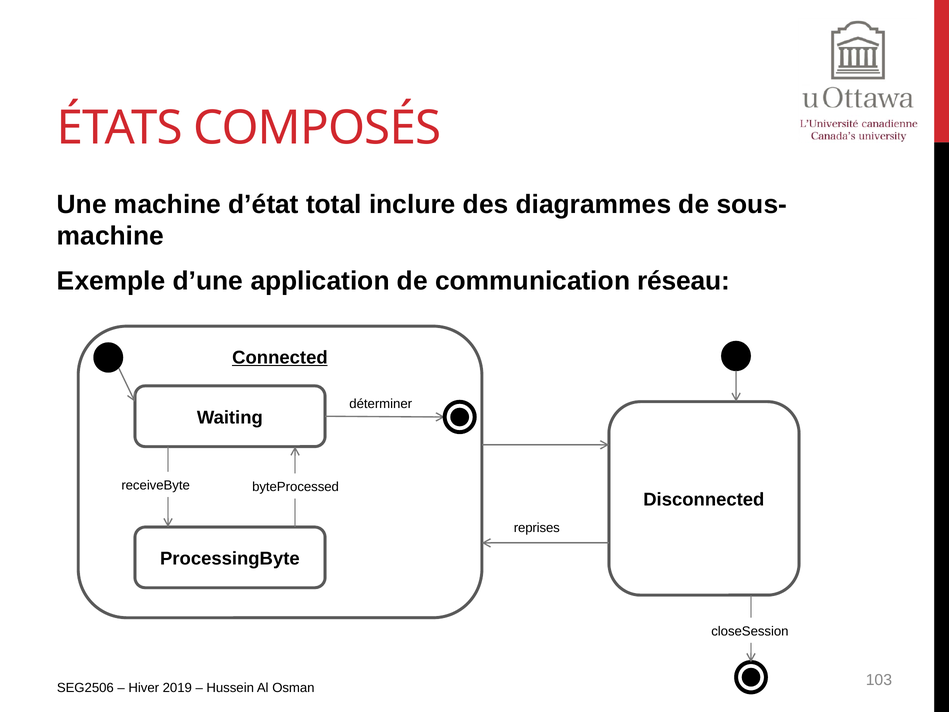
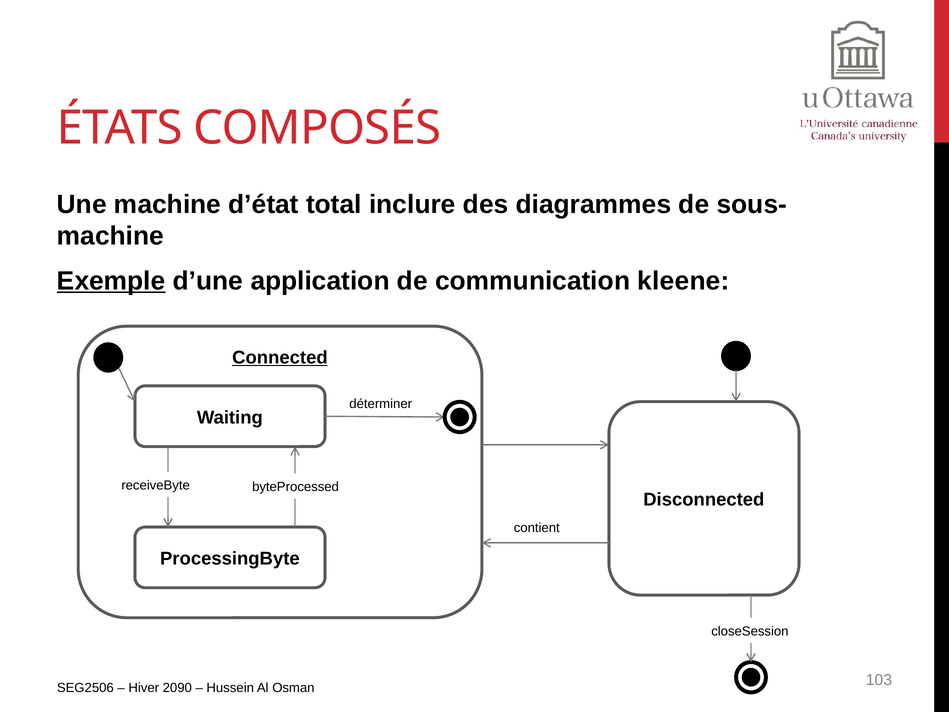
Exemple underline: none -> present
réseau: réseau -> kleene
reprises: reprises -> contient
2019: 2019 -> 2090
